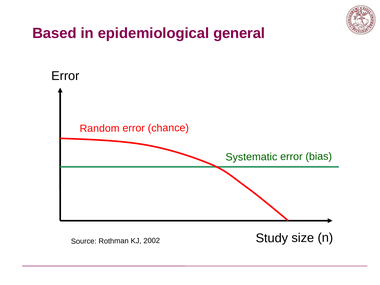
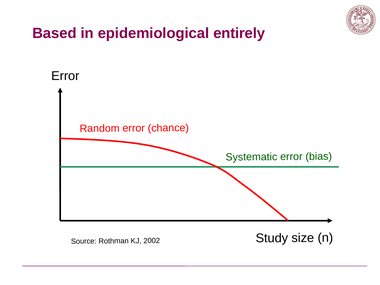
general: general -> entirely
